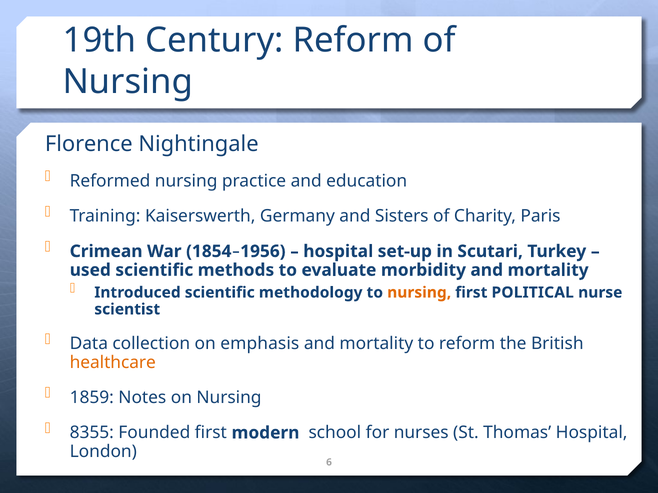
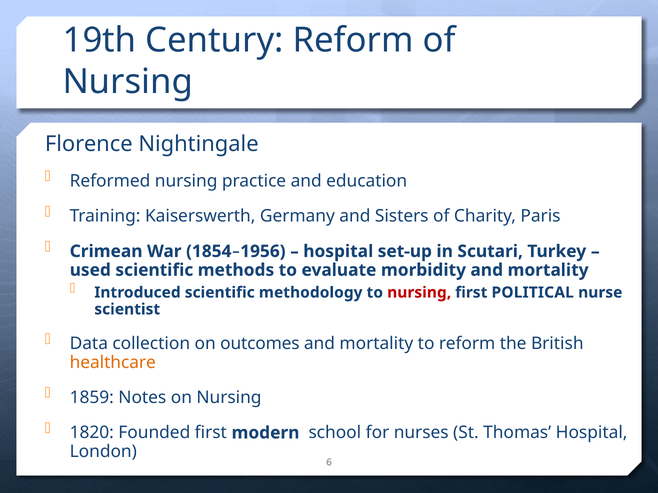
nursing at (419, 293) colour: orange -> red
emphasis: emphasis -> outcomes
8355: 8355 -> 1820
